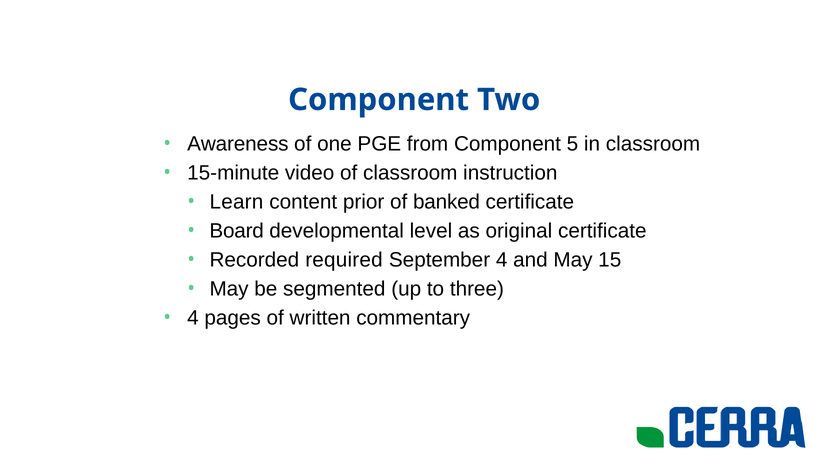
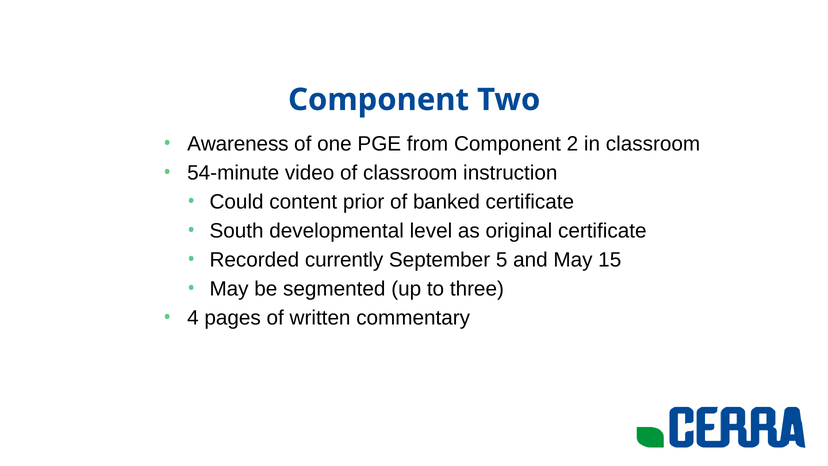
5: 5 -> 2
15-minute: 15-minute -> 54-minute
Learn: Learn -> Could
Board: Board -> South
required: required -> currently
September 4: 4 -> 5
